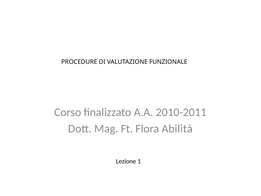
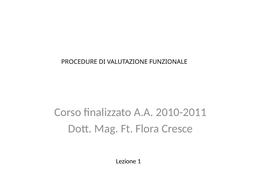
Abilità: Abilità -> Cresce
